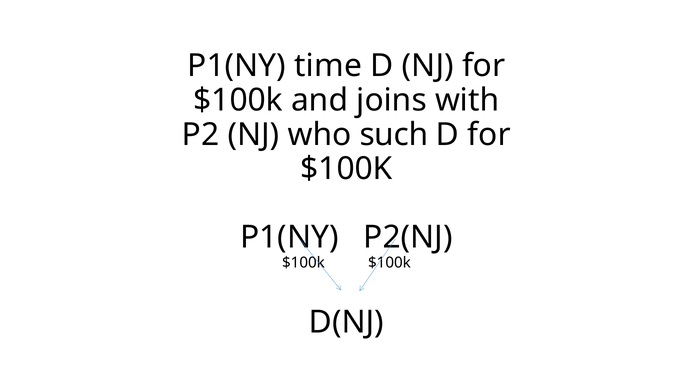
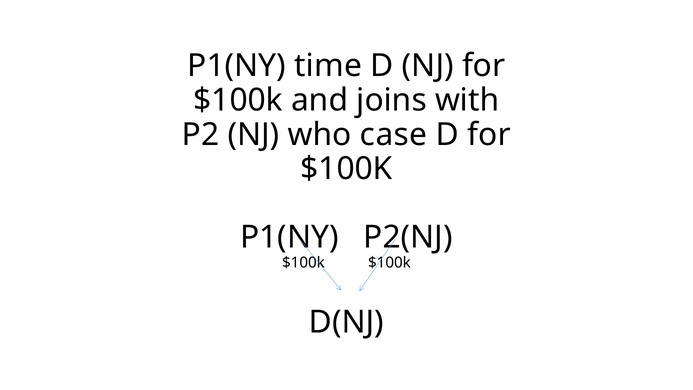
such: such -> case
